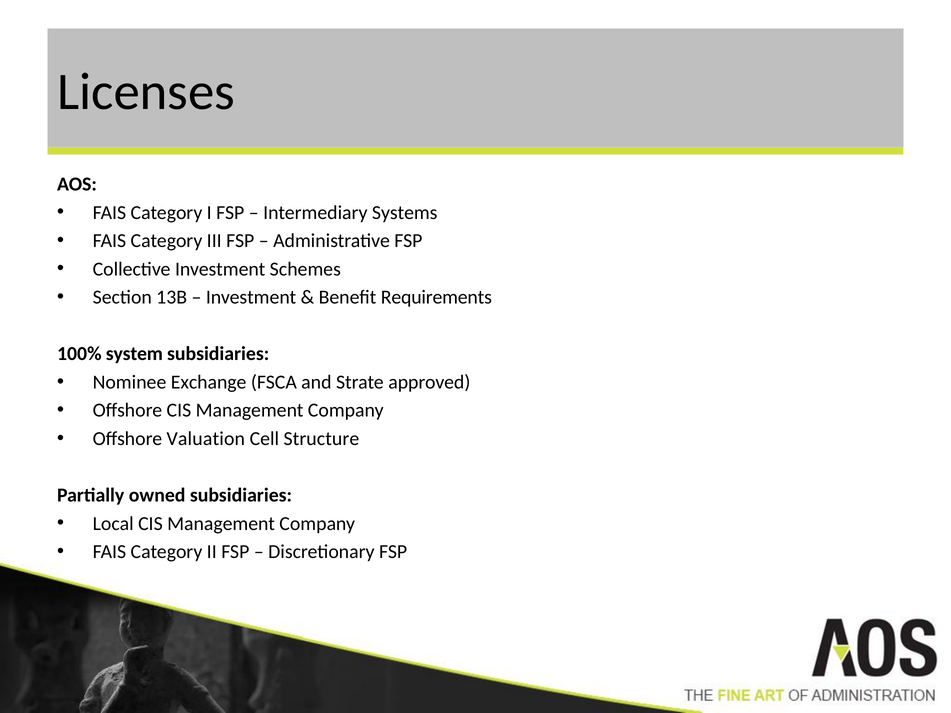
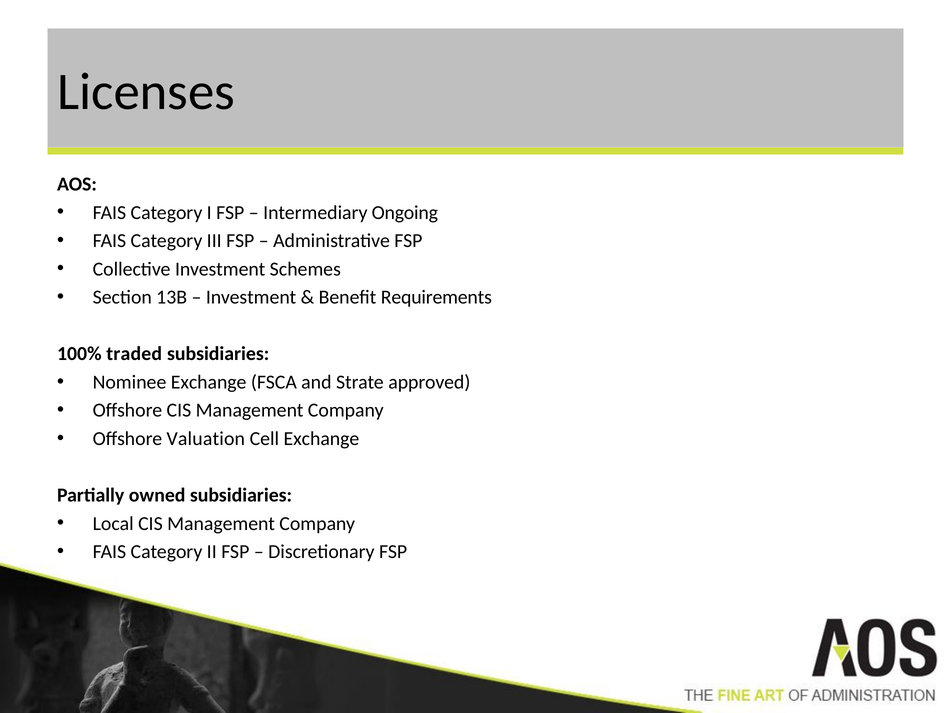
Systems: Systems -> Ongoing
system: system -> traded
Cell Structure: Structure -> Exchange
